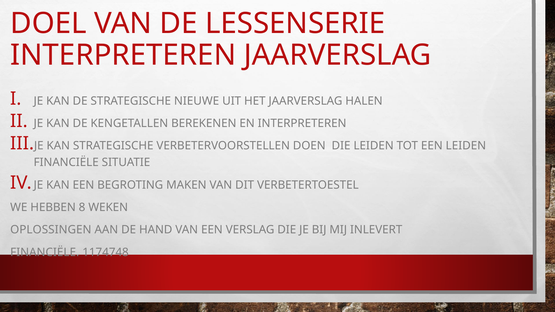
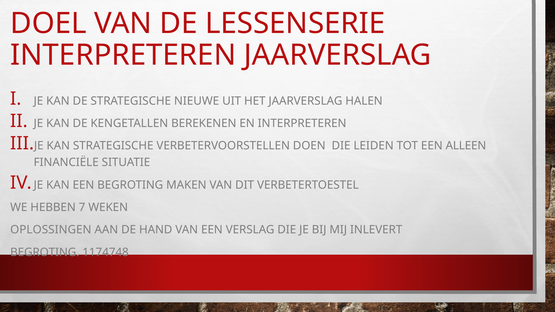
EEN LEIDEN: LEIDEN -> ALLEEN
8: 8 -> 7
FINANCIËLE at (45, 252): FINANCIËLE -> BEGROTING
